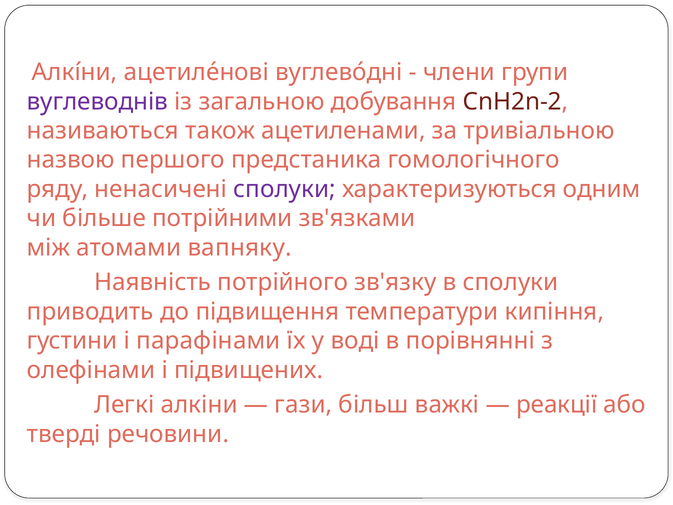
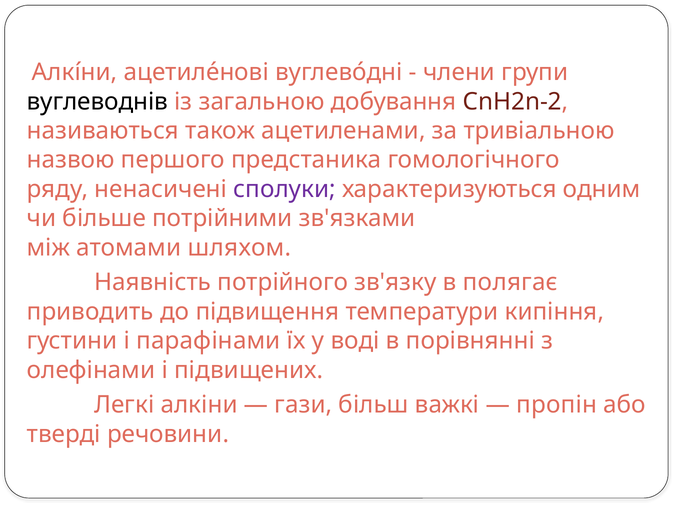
вуглеводнів colour: purple -> black
вапняку: вапняку -> шляхом
в сполуки: сполуки -> полягає
реакції: реакції -> пропін
